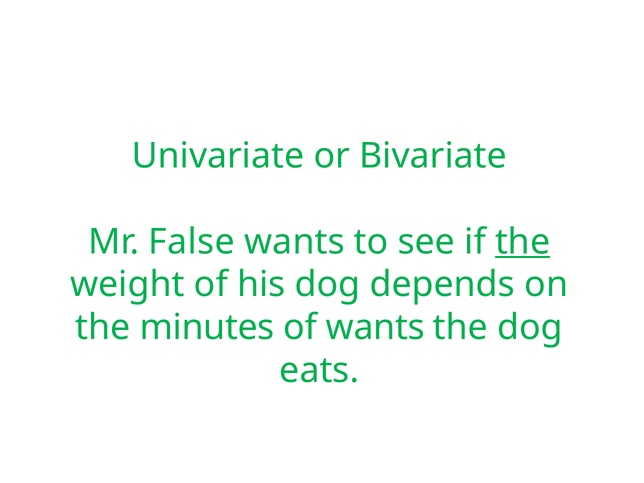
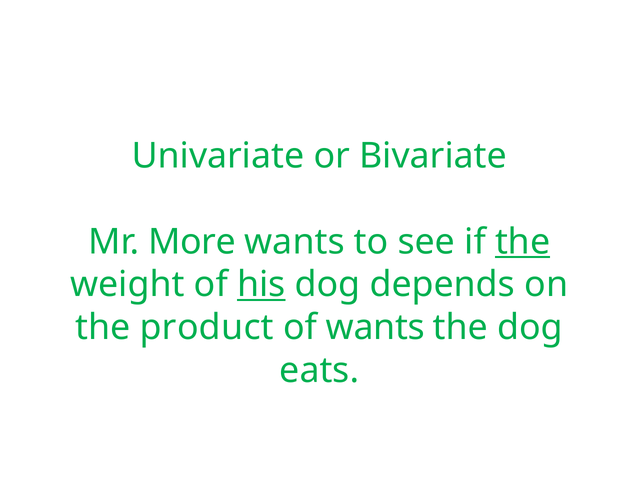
False: False -> More
his underline: none -> present
minutes: minutes -> product
